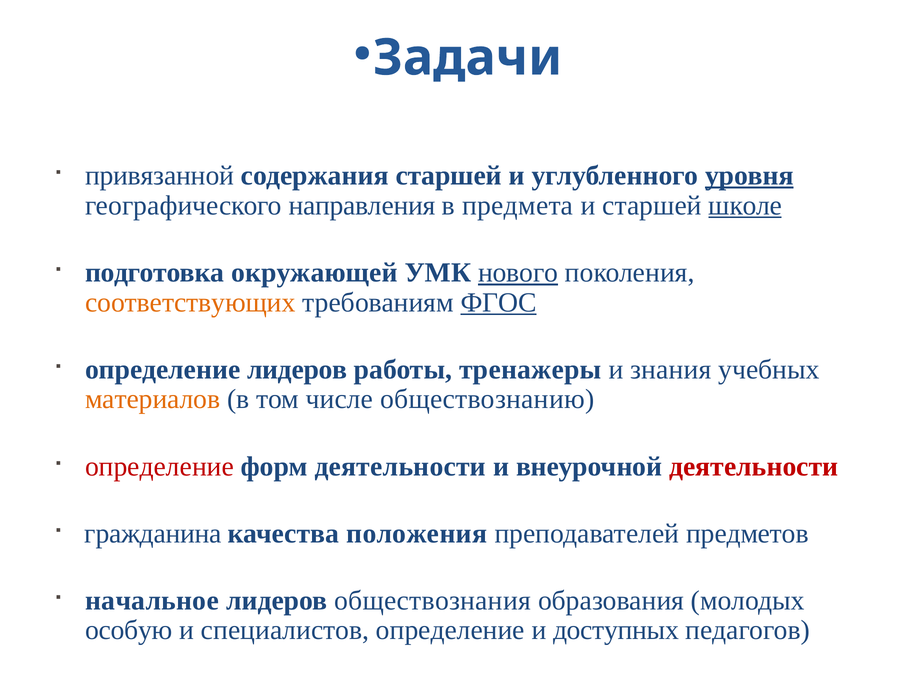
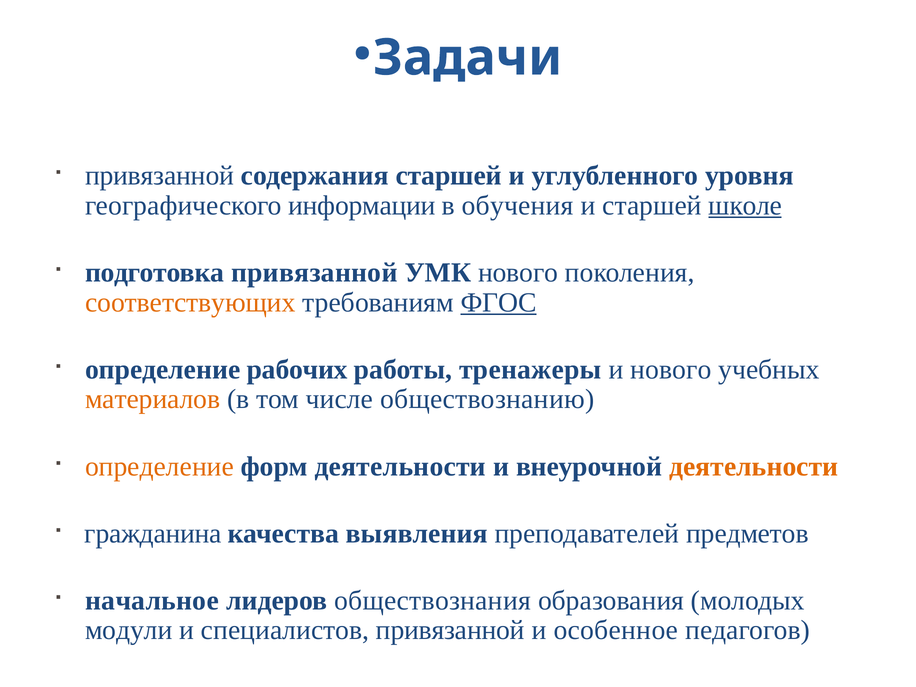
уровня underline: present -> none
направления: направления -> информации
предмета: предмета -> обучения
подготовка окружающей: окружающей -> привязанной
нового at (518, 272) underline: present -> none
определение лидеров: лидеров -> рабочих
и знания: знания -> нового
определение at (159, 466) colour: red -> orange
деятельности at (754, 466) colour: red -> orange
положения: положения -> выявления
особую: особую -> модули
специалистов определение: определение -> привязанной
доступных: доступных -> особенное
